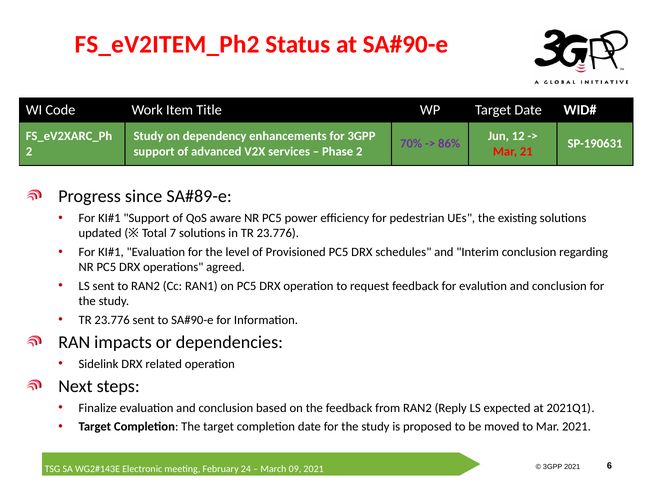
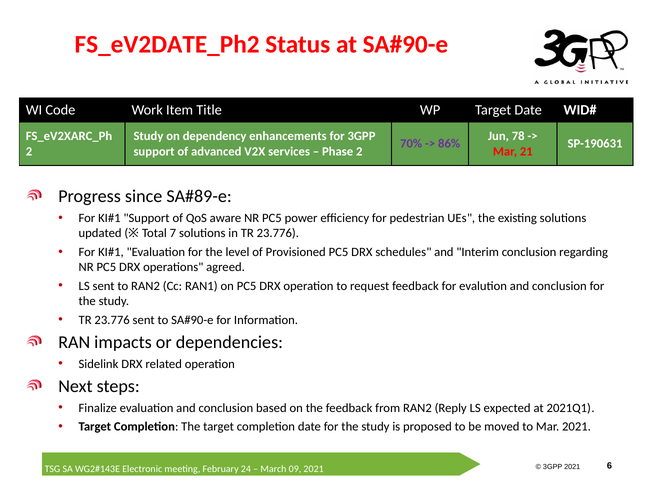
FS_eV2ITEM_Ph2: FS_eV2ITEM_Ph2 -> FS_eV2DATE_Ph2
12: 12 -> 78
